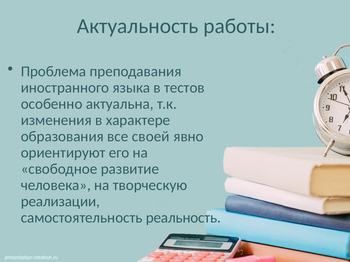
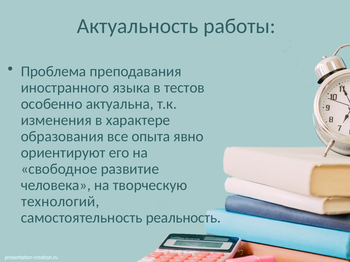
своей: своей -> опыта
реализации: реализации -> технологий
